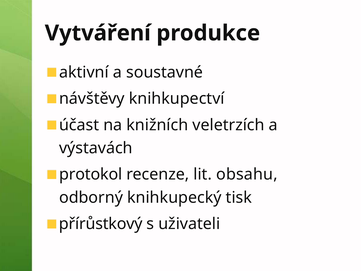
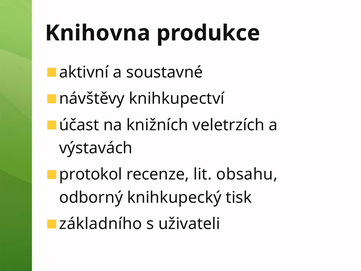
Vytváření: Vytváření -> Knihovna
přírůstkový: přírůstkový -> základního
